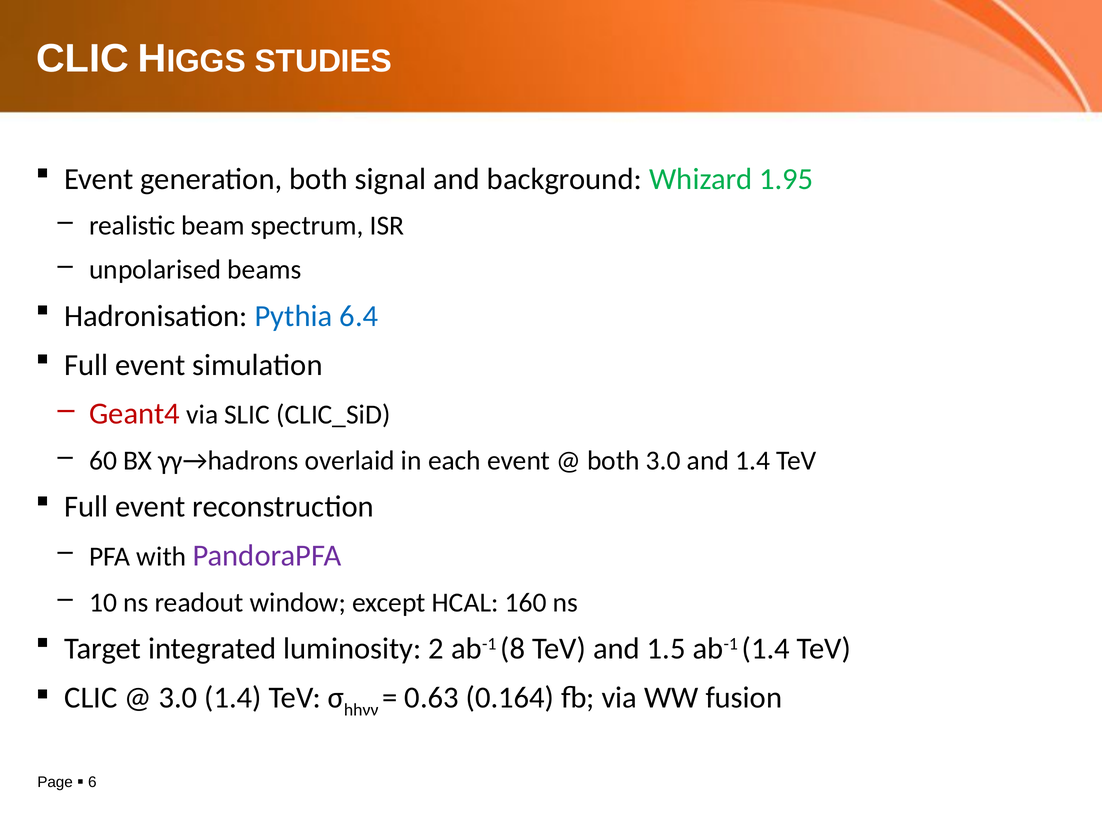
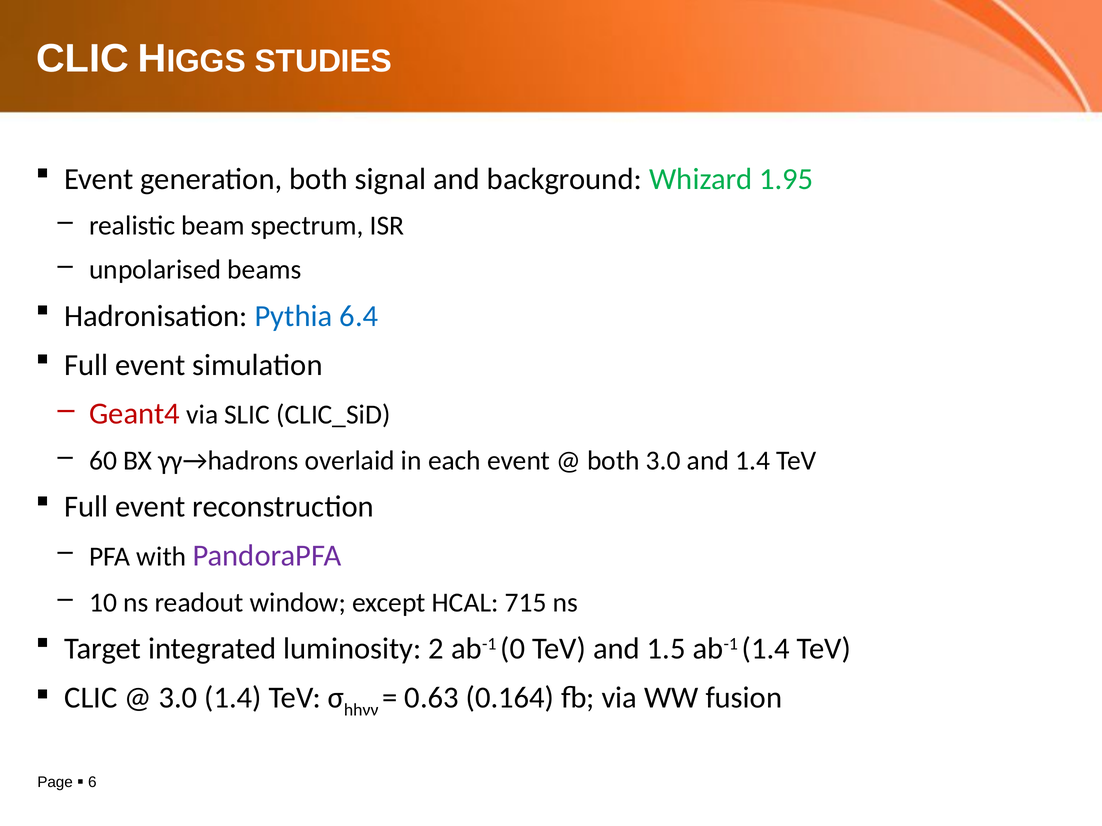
160: 160 -> 715
8: 8 -> 0
